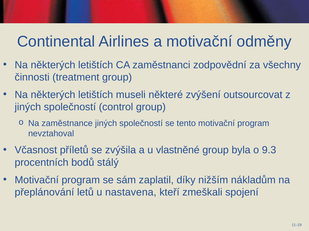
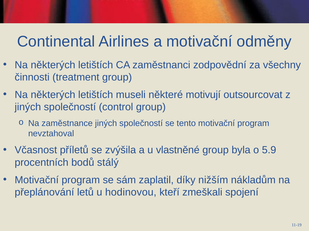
zvýšení: zvýšení -> motivují
9.3: 9.3 -> 5.9
nastavena: nastavena -> hodinovou
